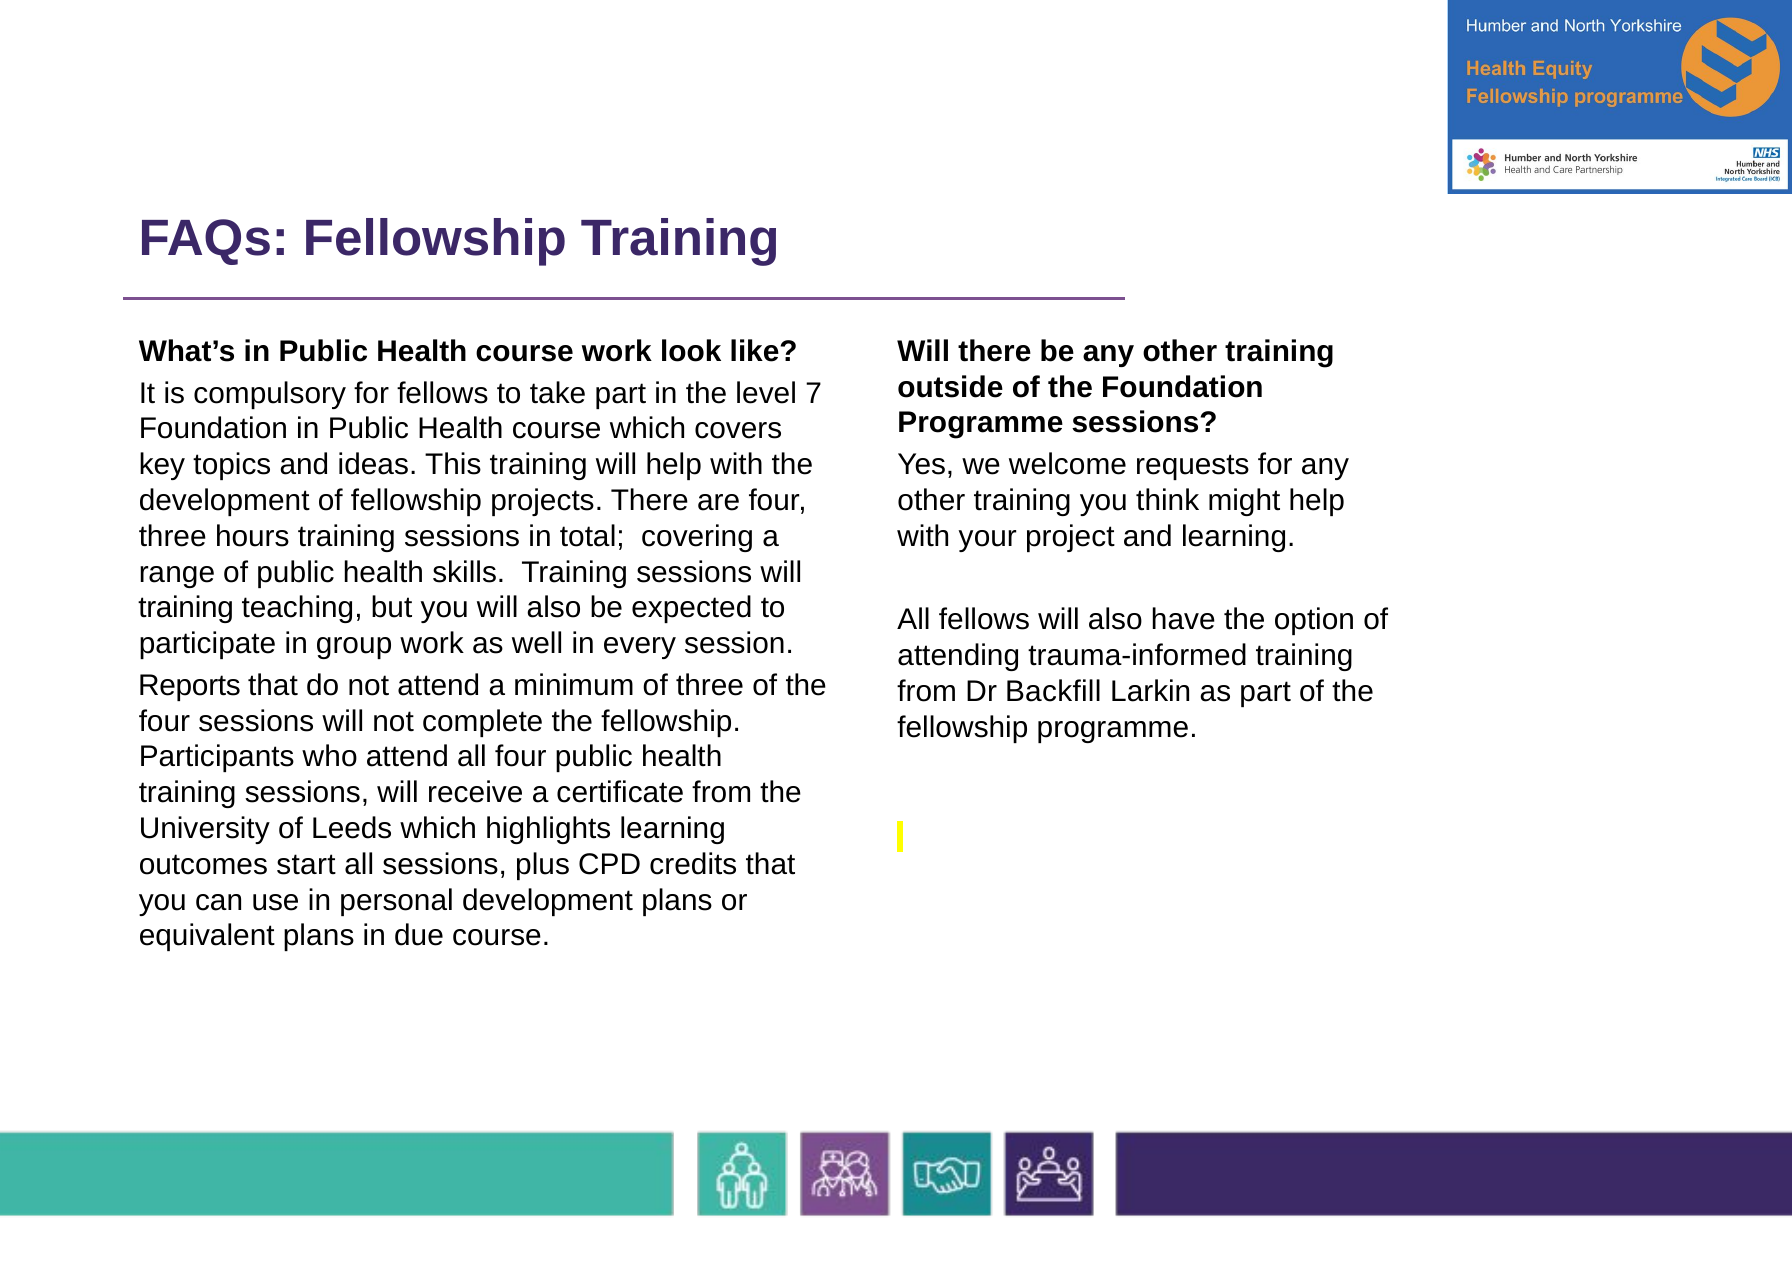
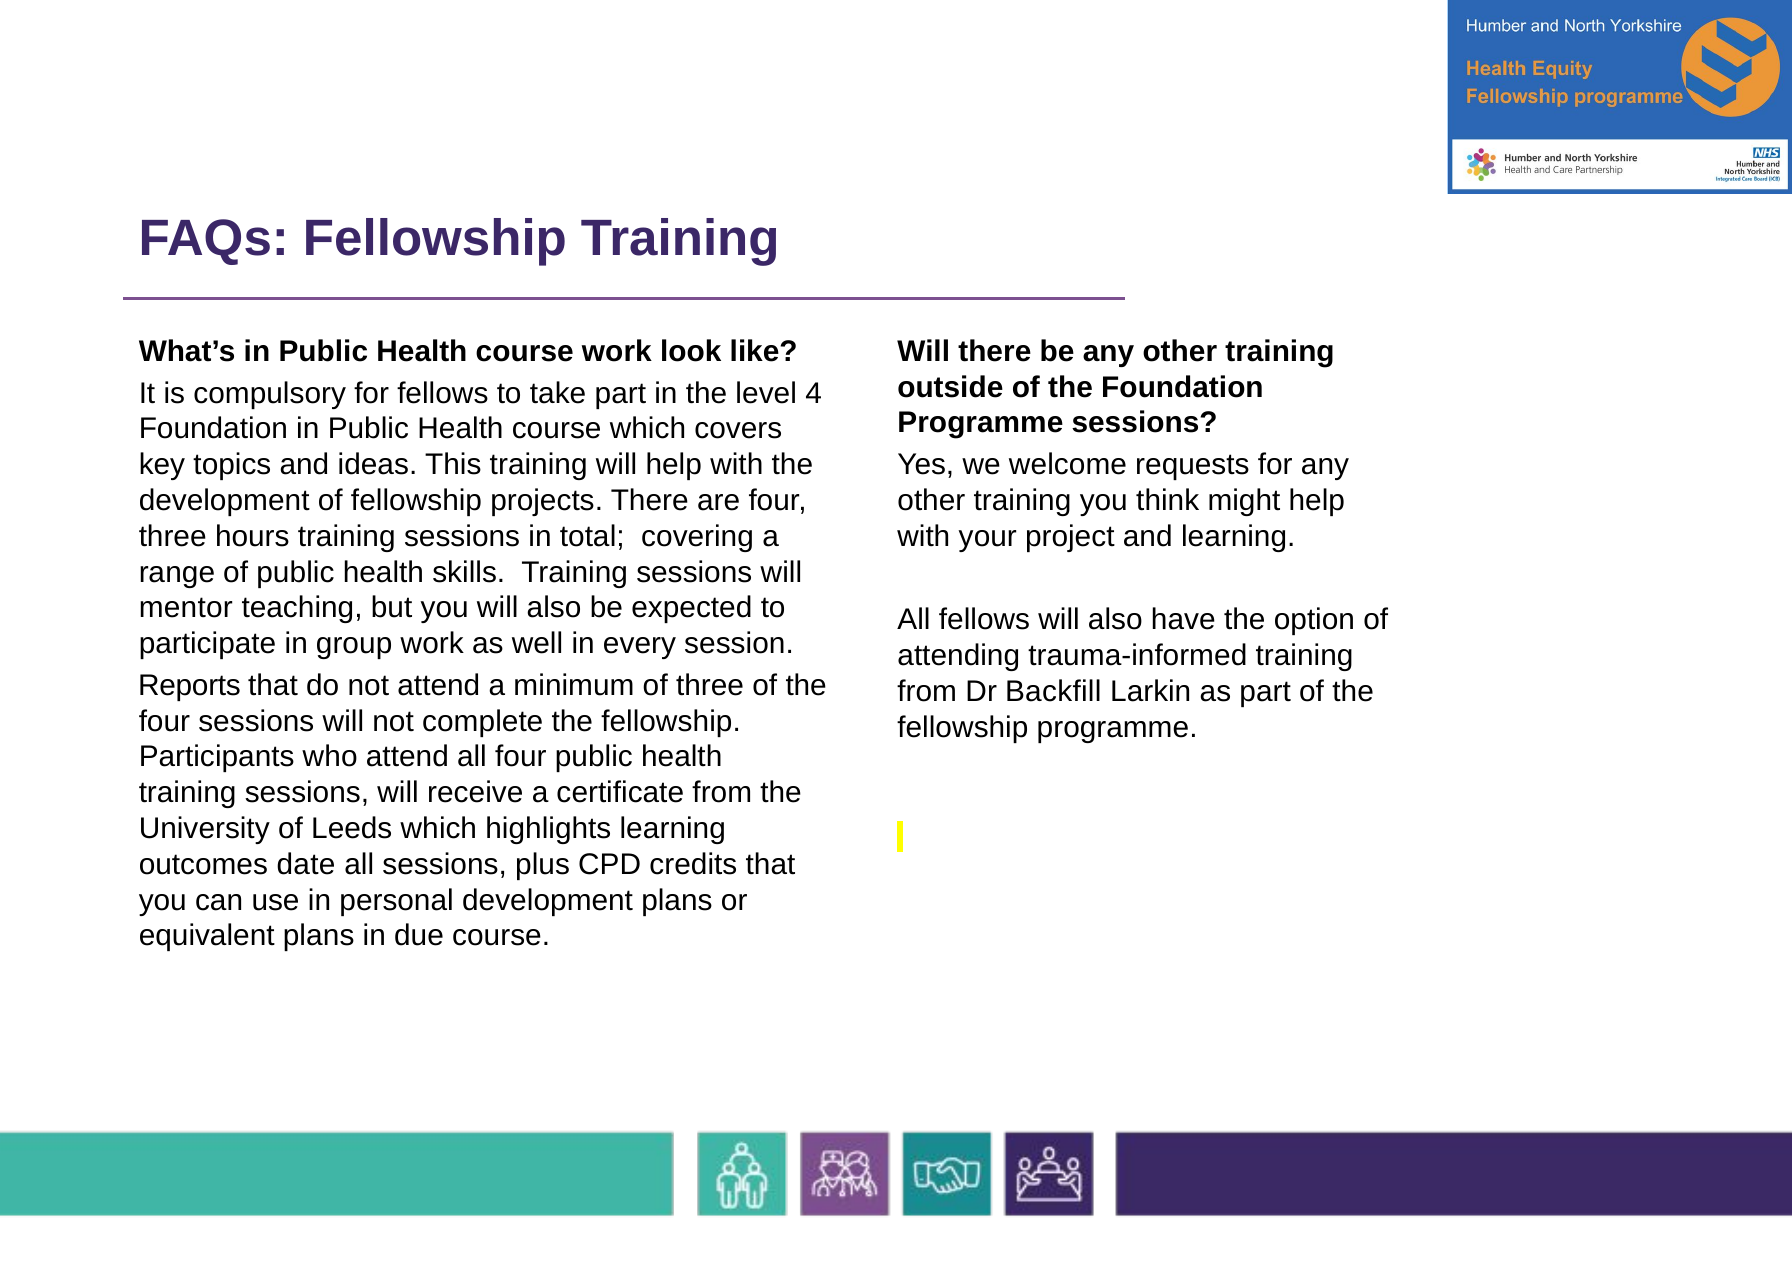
7: 7 -> 4
training at (186, 608): training -> mentor
start: start -> date
